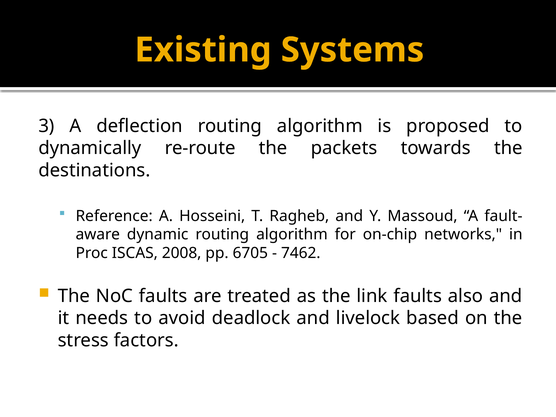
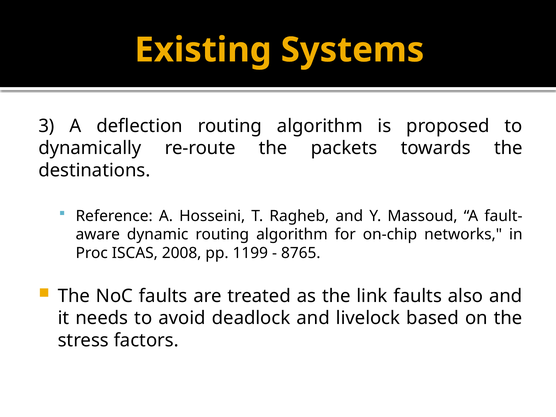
6705: 6705 -> 1199
7462: 7462 -> 8765
